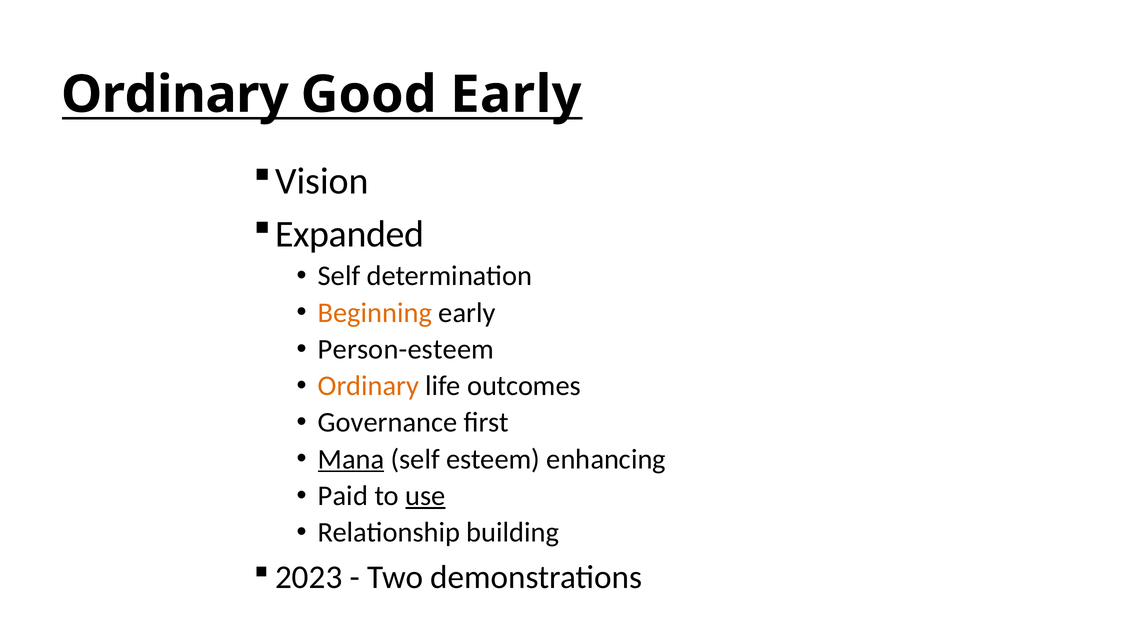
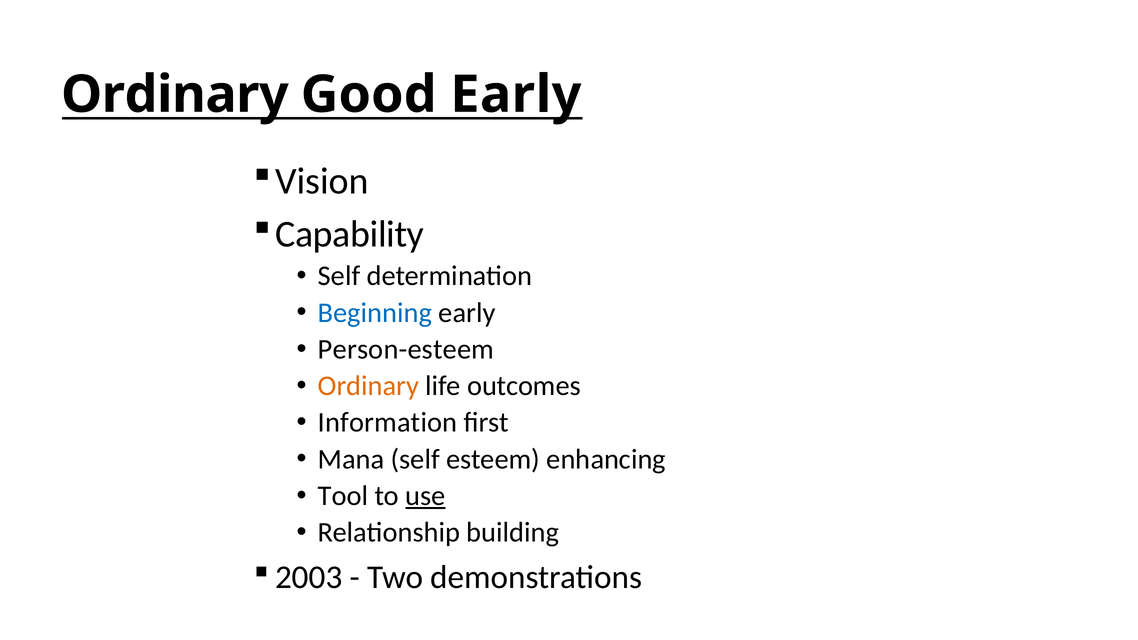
Expanded: Expanded -> Capability
Beginning colour: orange -> blue
Governance: Governance -> Information
Mana underline: present -> none
Paid: Paid -> Tool
2023: 2023 -> 2003
